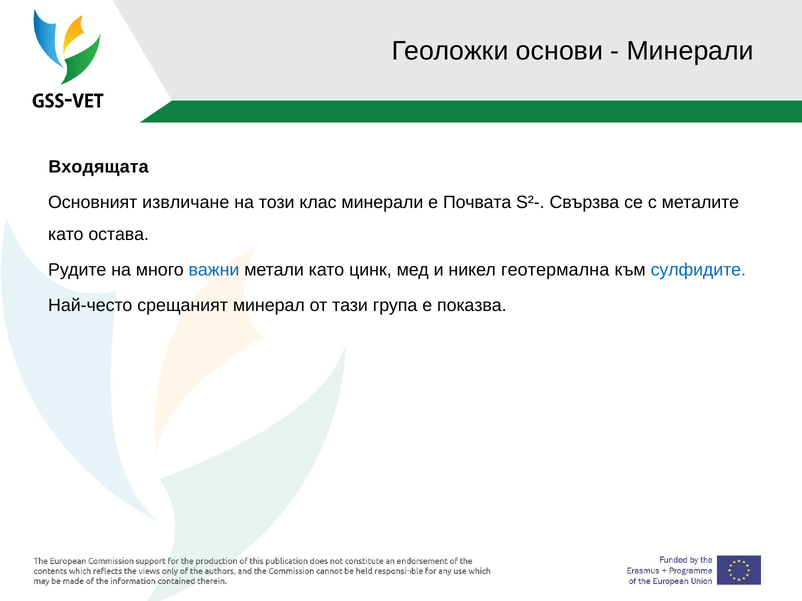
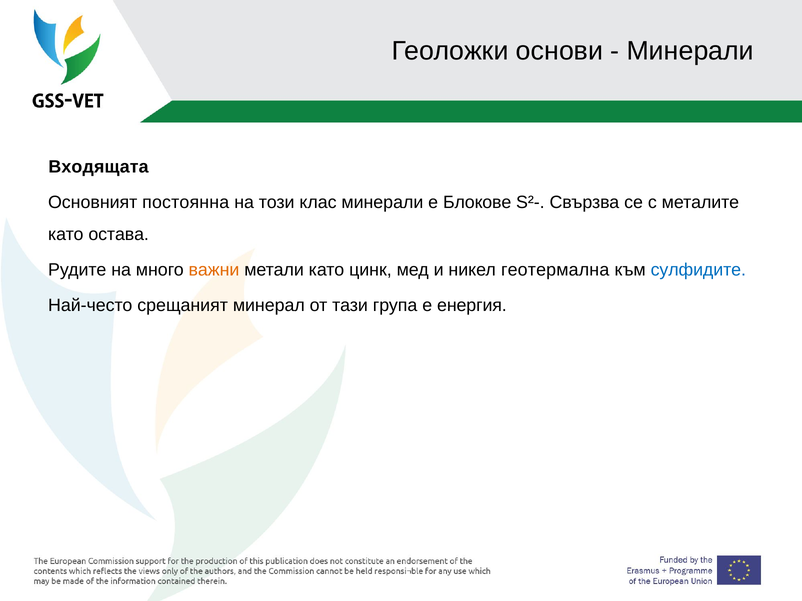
извличане: извличане -> постоянна
Почвата: Почвата -> Блокове
важни colour: blue -> orange
показва: показва -> енергия
